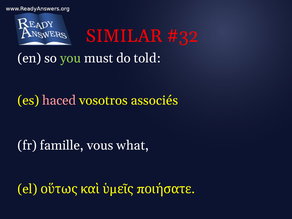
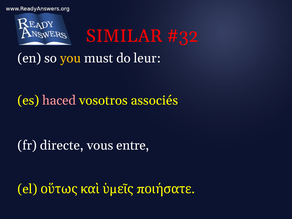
you colour: light green -> yellow
told: told -> leur
famille: famille -> directe
what: what -> entre
